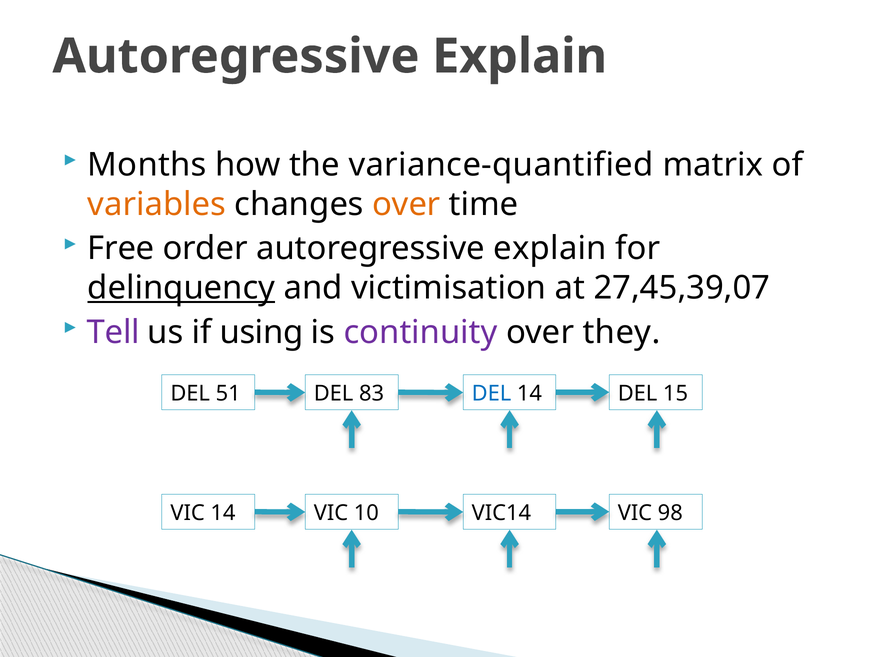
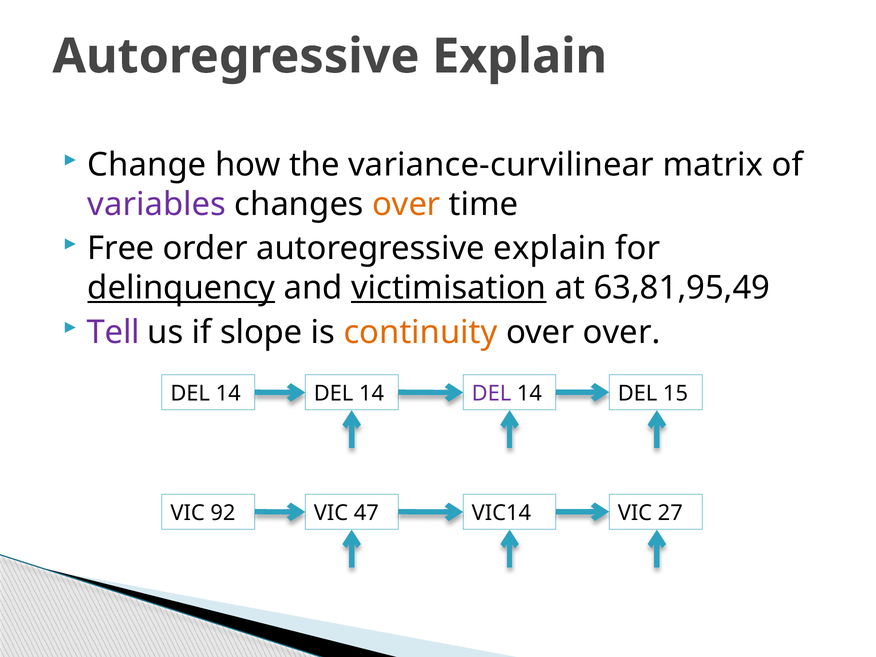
Months: Months -> Change
variance-quantified: variance-quantified -> variance-curvilinear
variables colour: orange -> purple
victimisation underline: none -> present
27,45,39,07: 27,45,39,07 -> 63,81,95,49
using: using -> slope
continuity colour: purple -> orange
over they: they -> over
51 at (228, 394): 51 -> 14
83 at (372, 394): 83 -> 14
DEL at (492, 394) colour: blue -> purple
VIC 14: 14 -> 92
10: 10 -> 47
98: 98 -> 27
